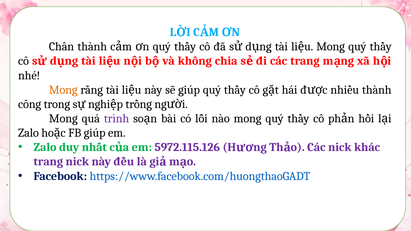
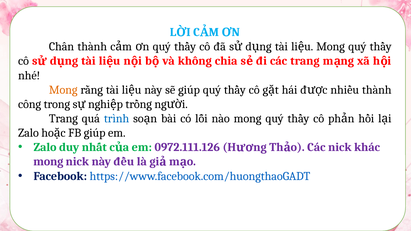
Mong at (63, 119): Mong -> Trang
trình colour: purple -> blue
5972.115.126: 5972.115.126 -> 0972.111.126
trang at (48, 162): trang -> mong
